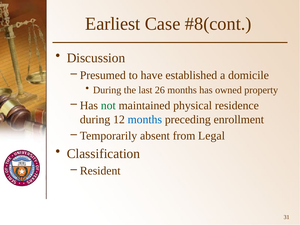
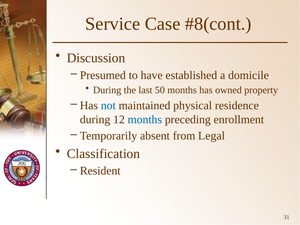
Earliest: Earliest -> Service
26: 26 -> 50
not colour: green -> blue
